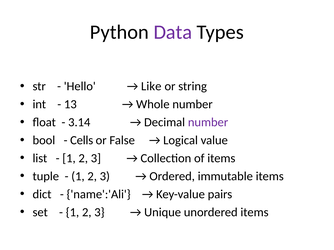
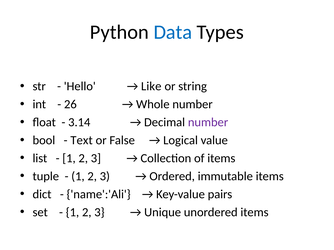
Data colour: purple -> blue
13: 13 -> 26
Cells: Cells -> Text
